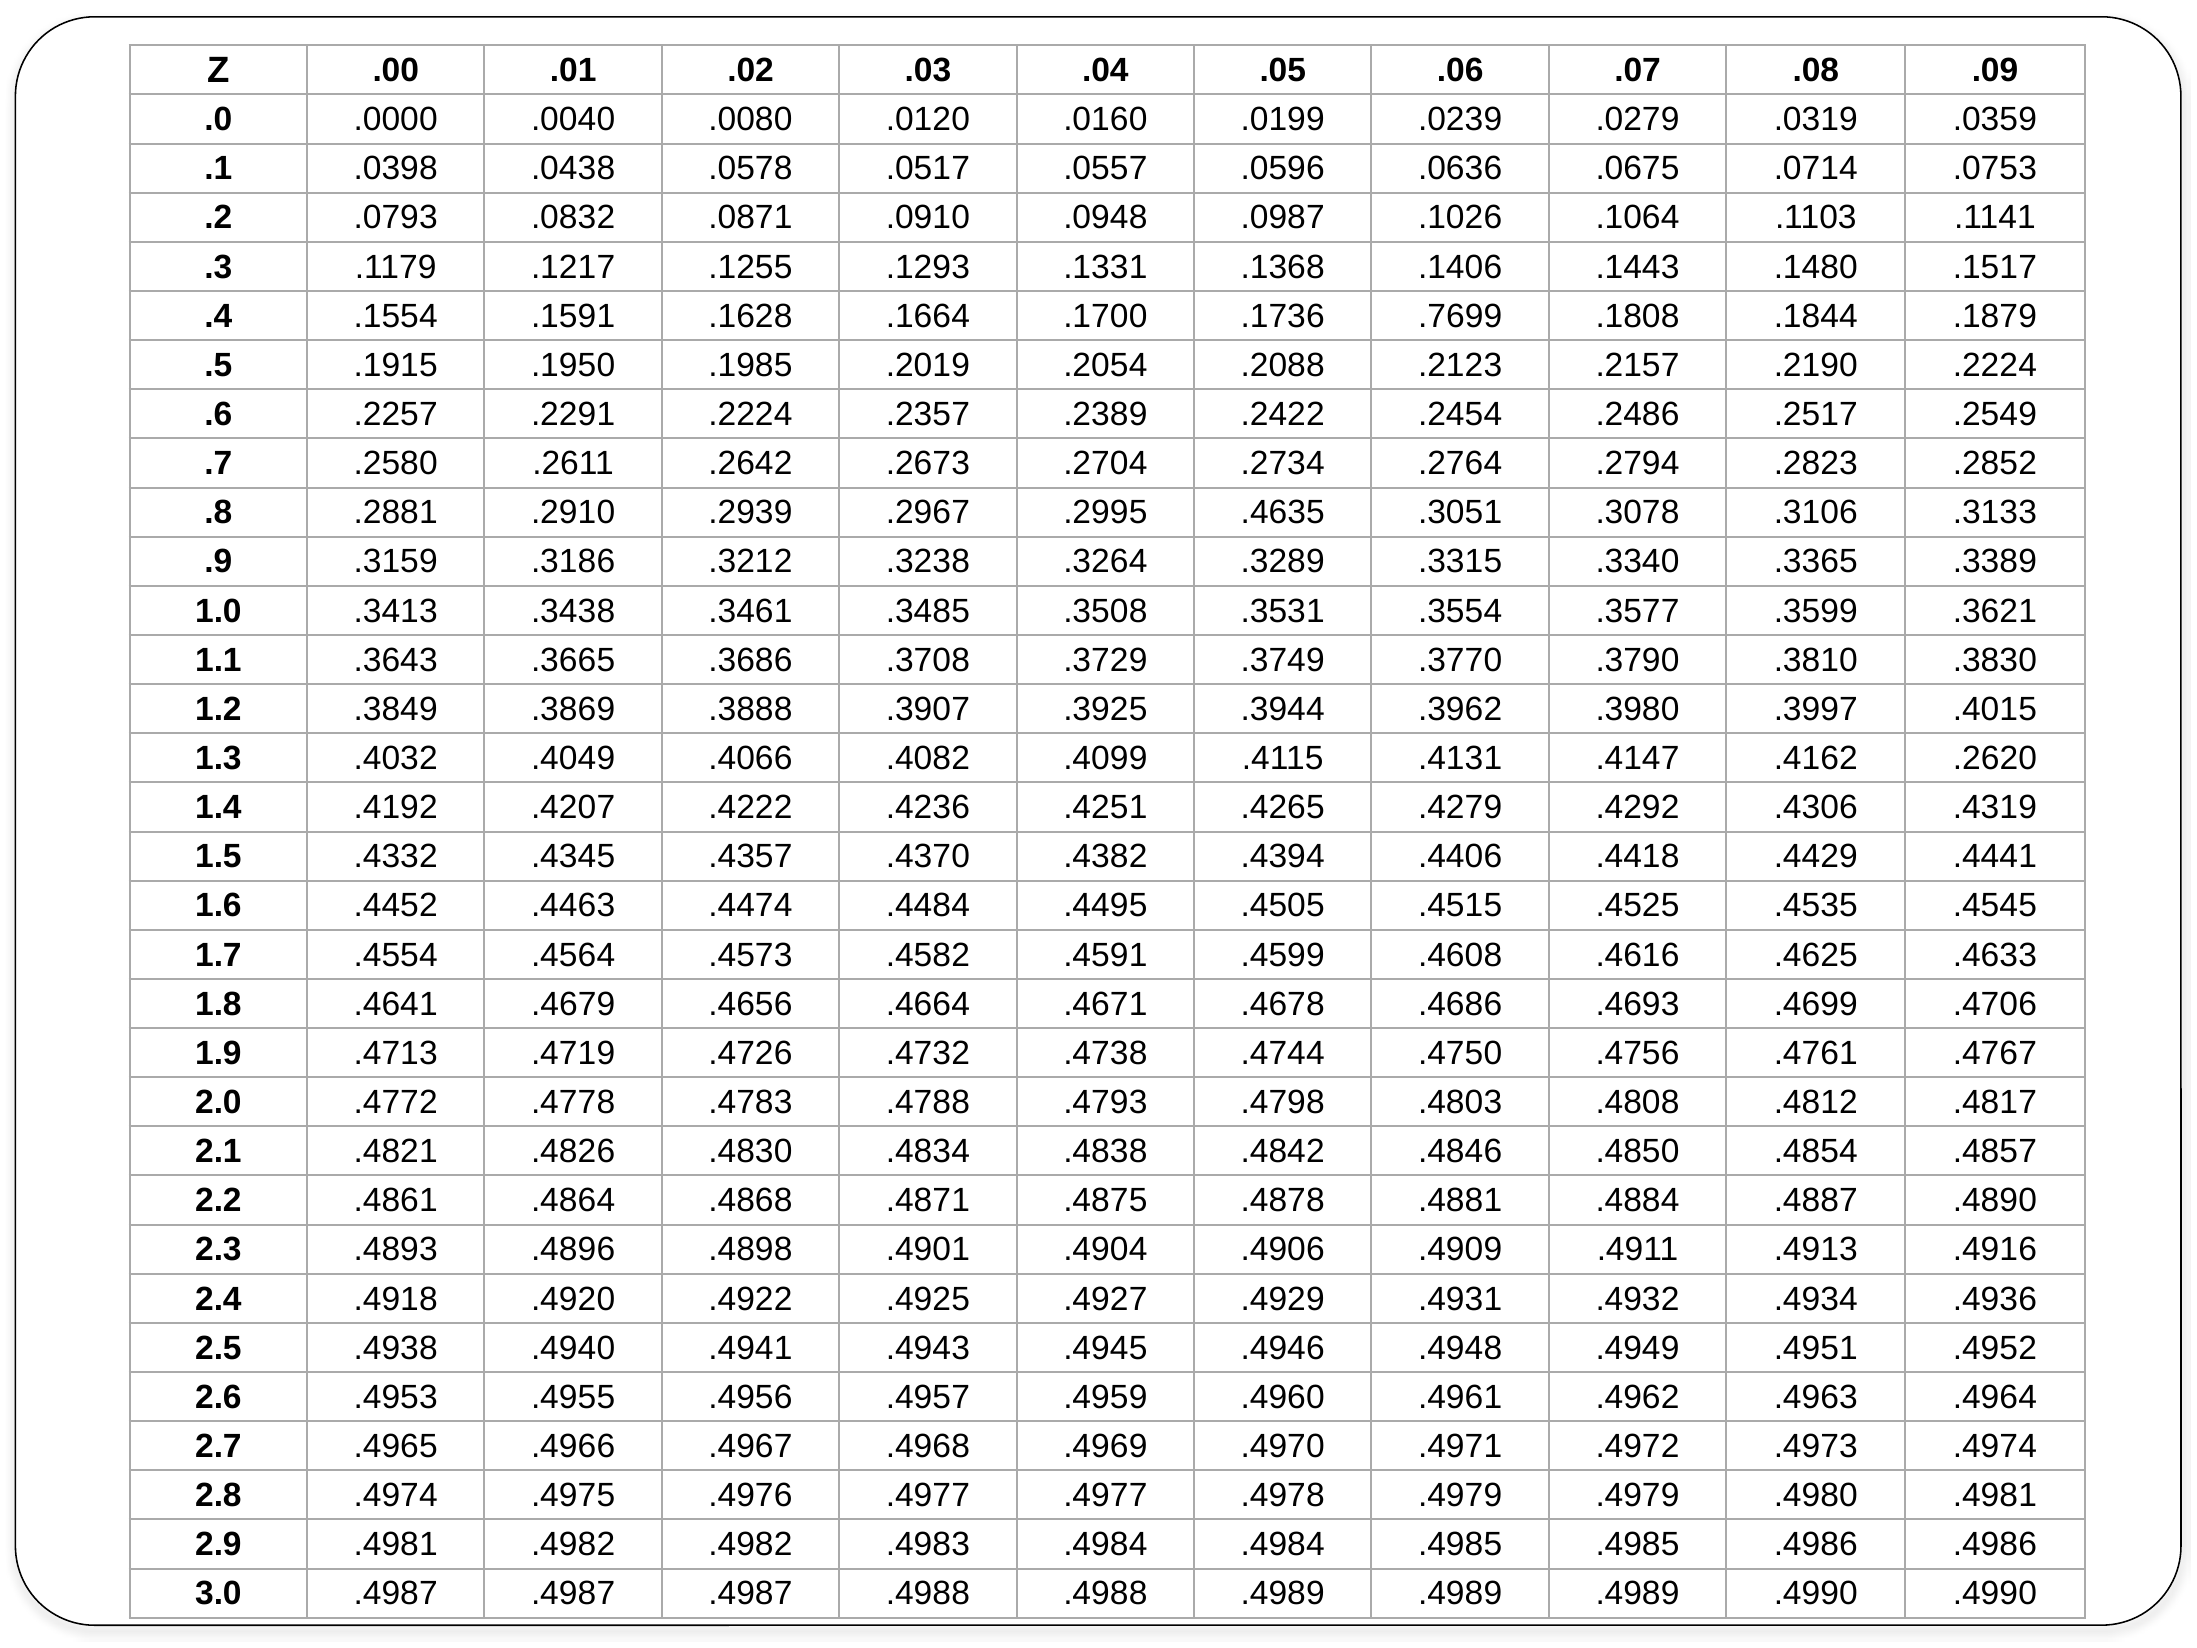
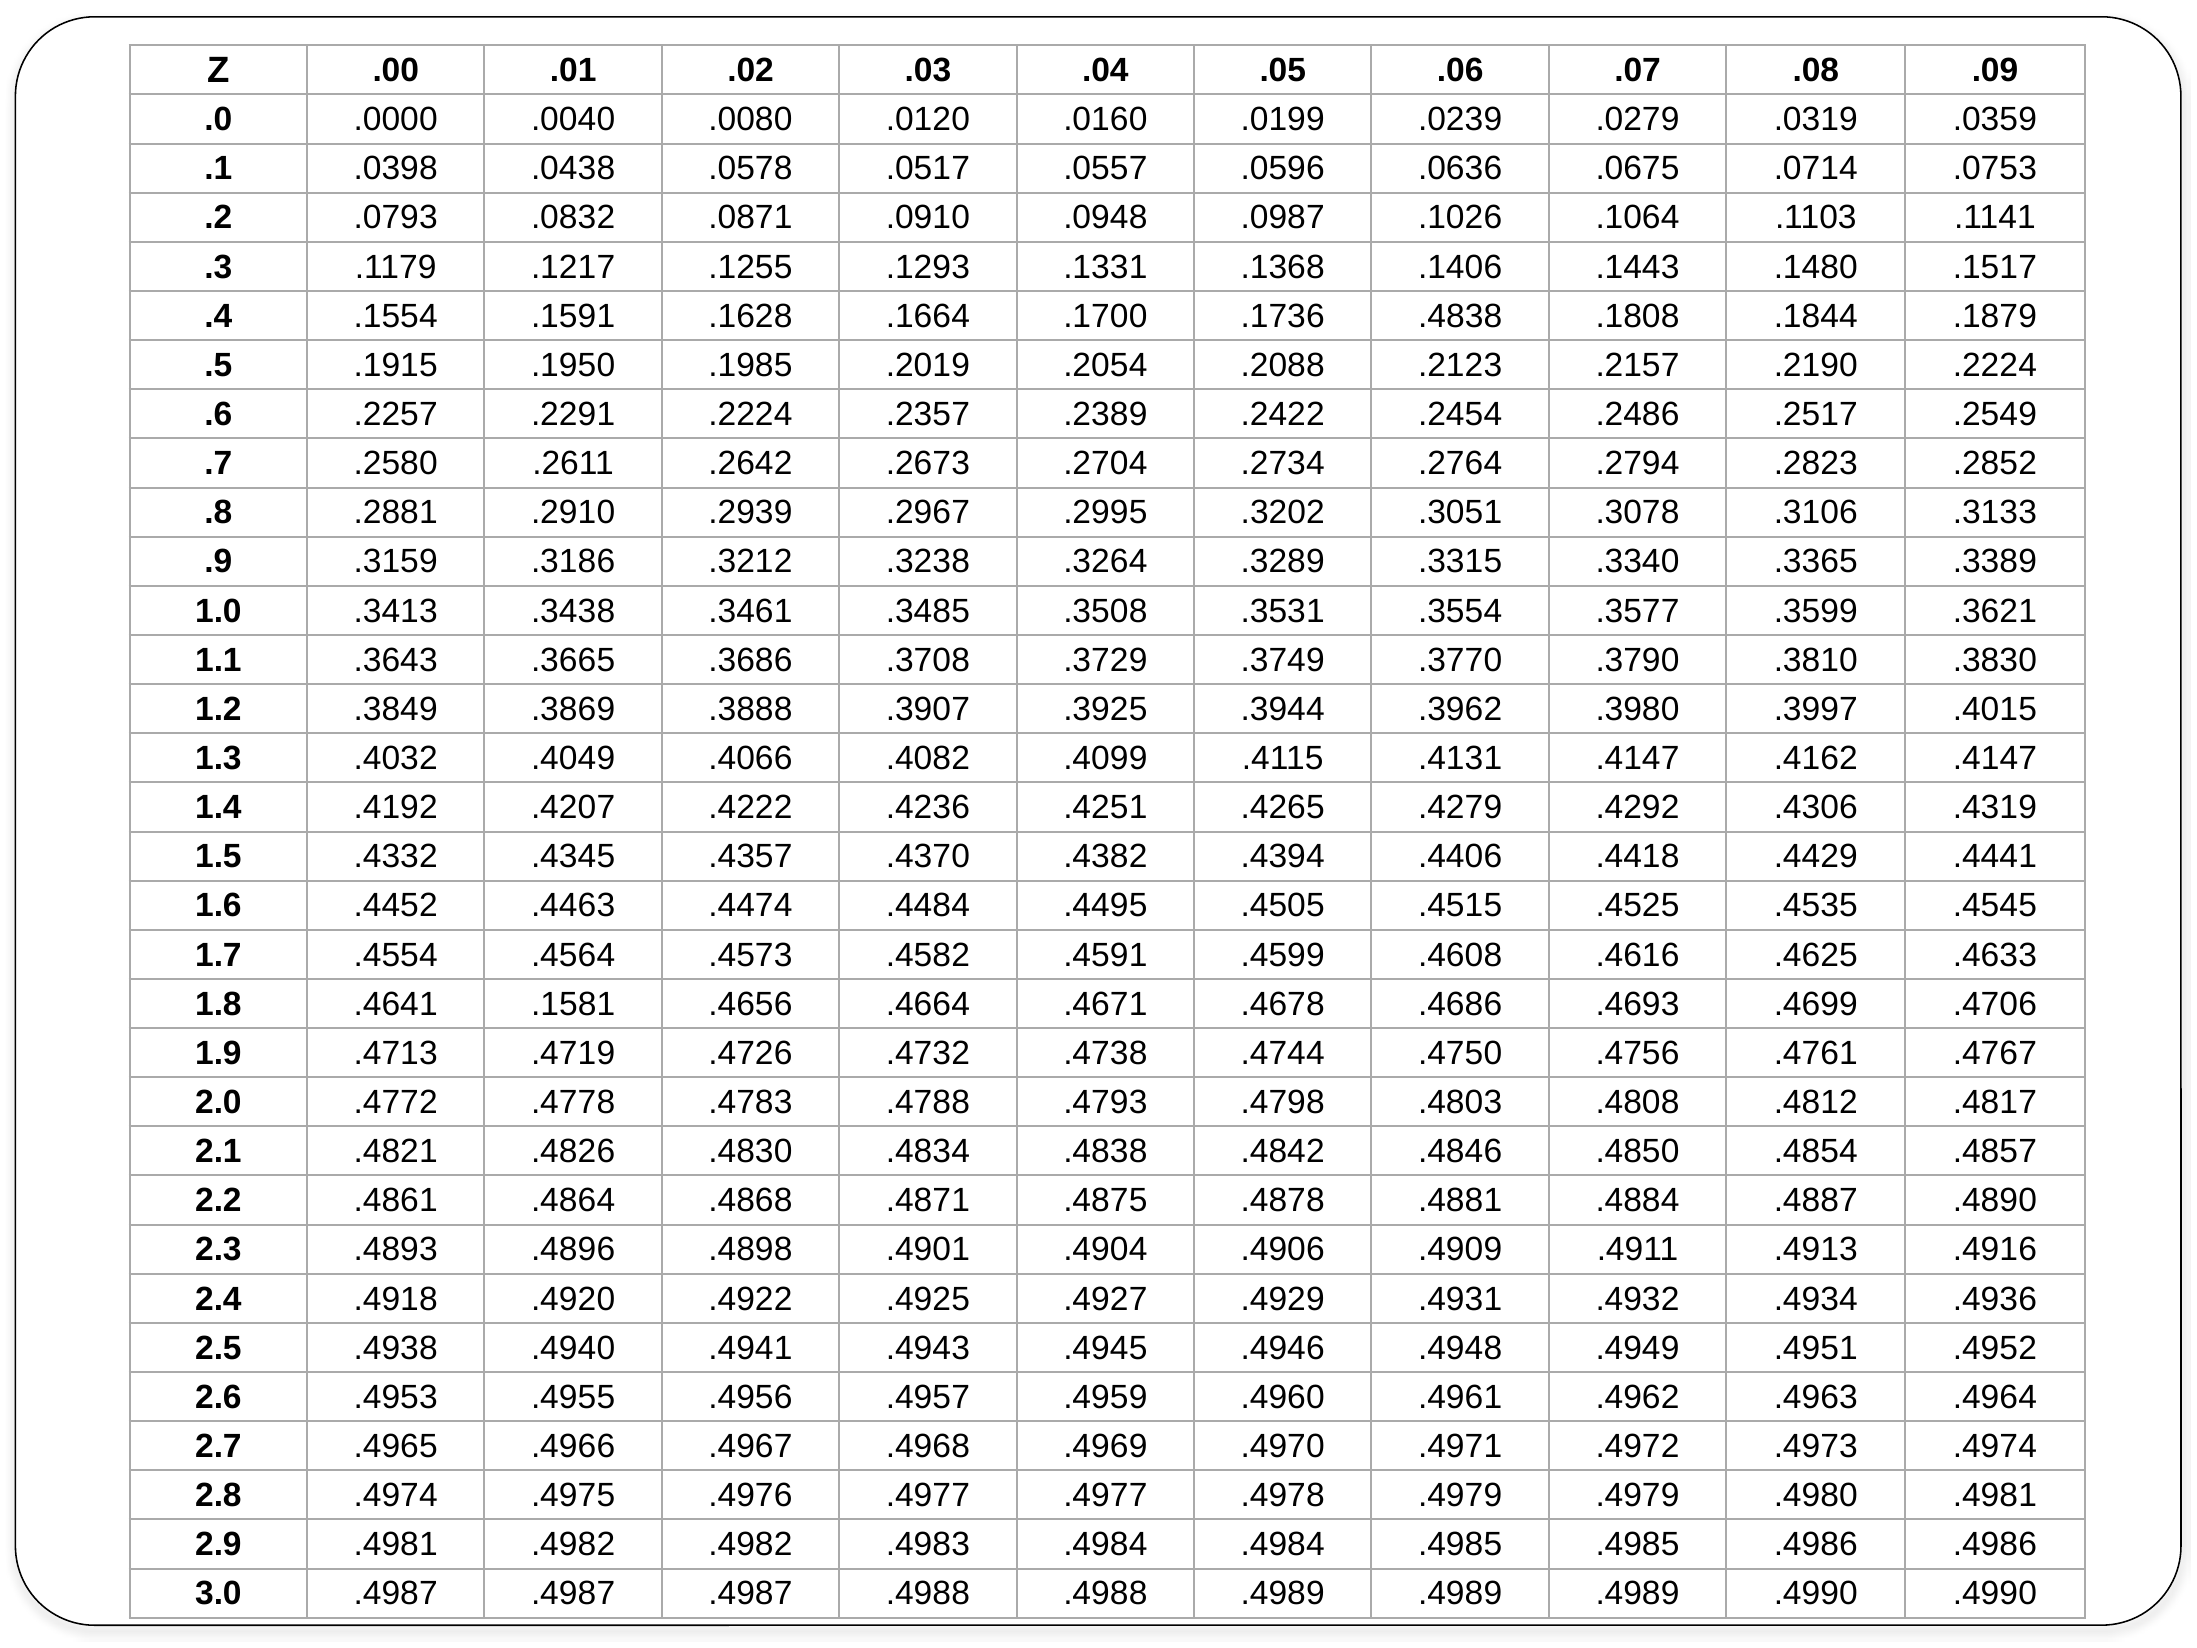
.1736 .7699: .7699 -> .4838
.4635: .4635 -> .3202
.4162 .2620: .2620 -> .4147
.4679: .4679 -> .1581
